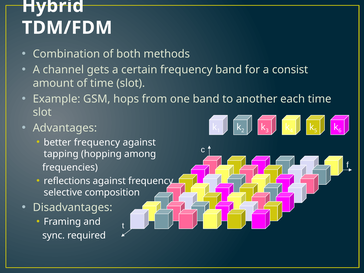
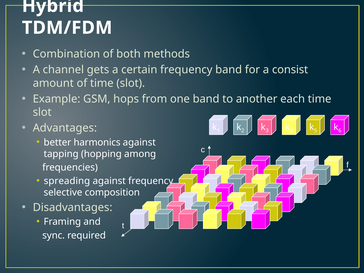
better frequency: frequency -> harmonics
reflections: reflections -> spreading
